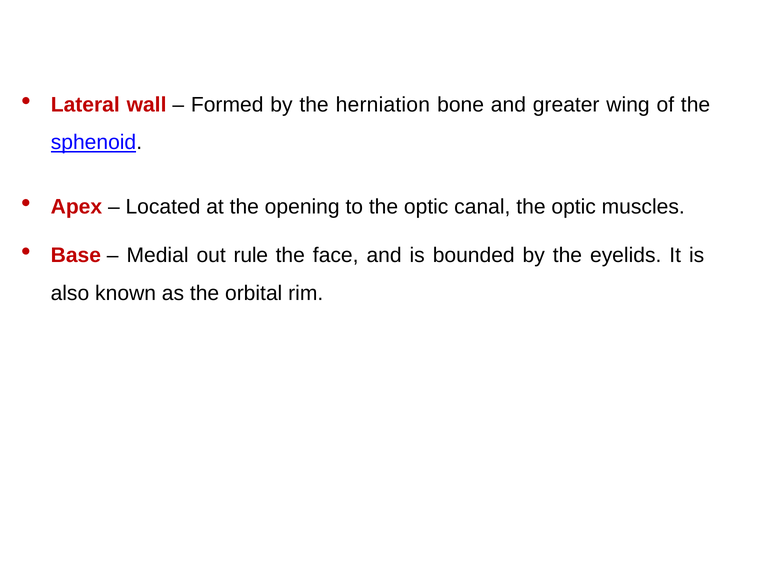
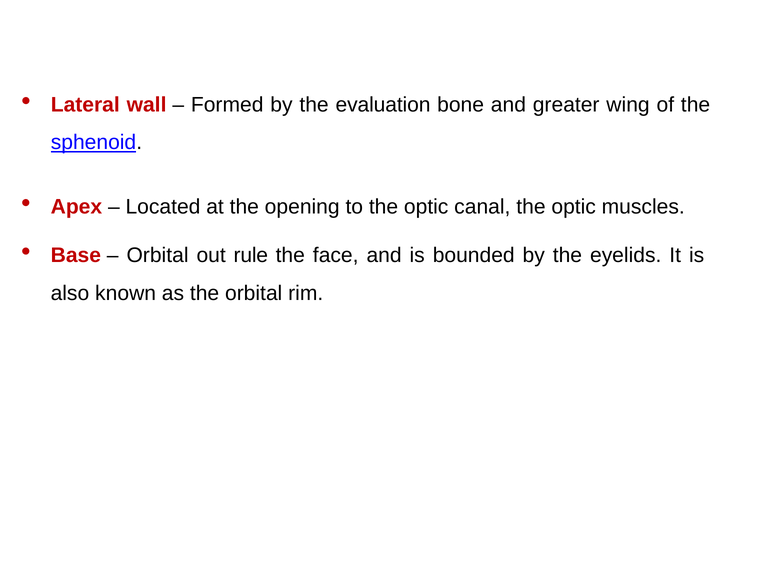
herniation: herniation -> evaluation
Medial at (158, 255): Medial -> Orbital
